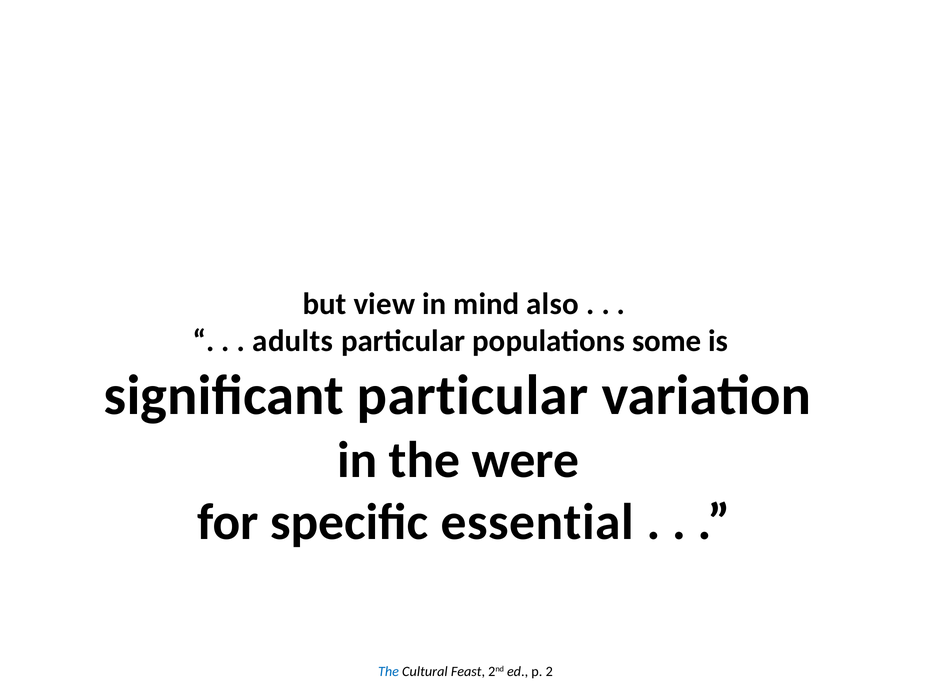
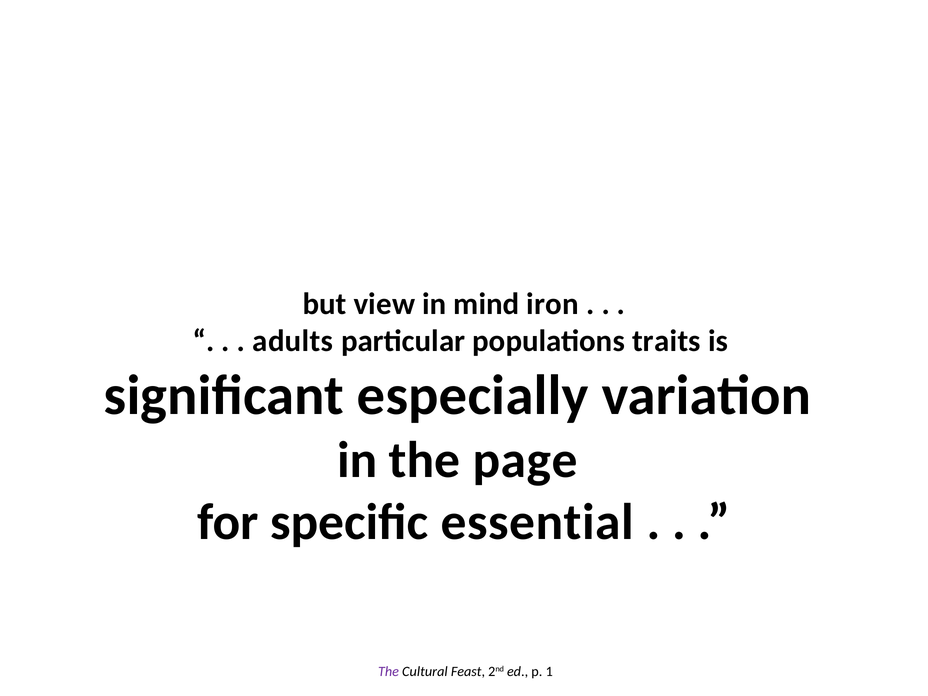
also: also -> iron
some: some -> traits
significant particular: particular -> especially
were: were -> page
The at (389, 671) colour: blue -> purple
2: 2 -> 1
